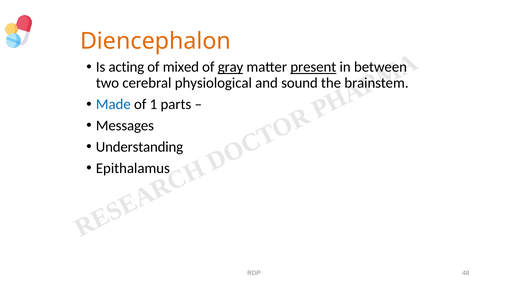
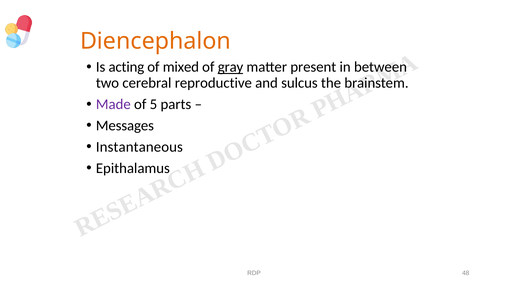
present underline: present -> none
physiological: physiological -> reproductive
sound: sound -> sulcus
Made colour: blue -> purple
1: 1 -> 5
Understanding: Understanding -> Instantaneous
